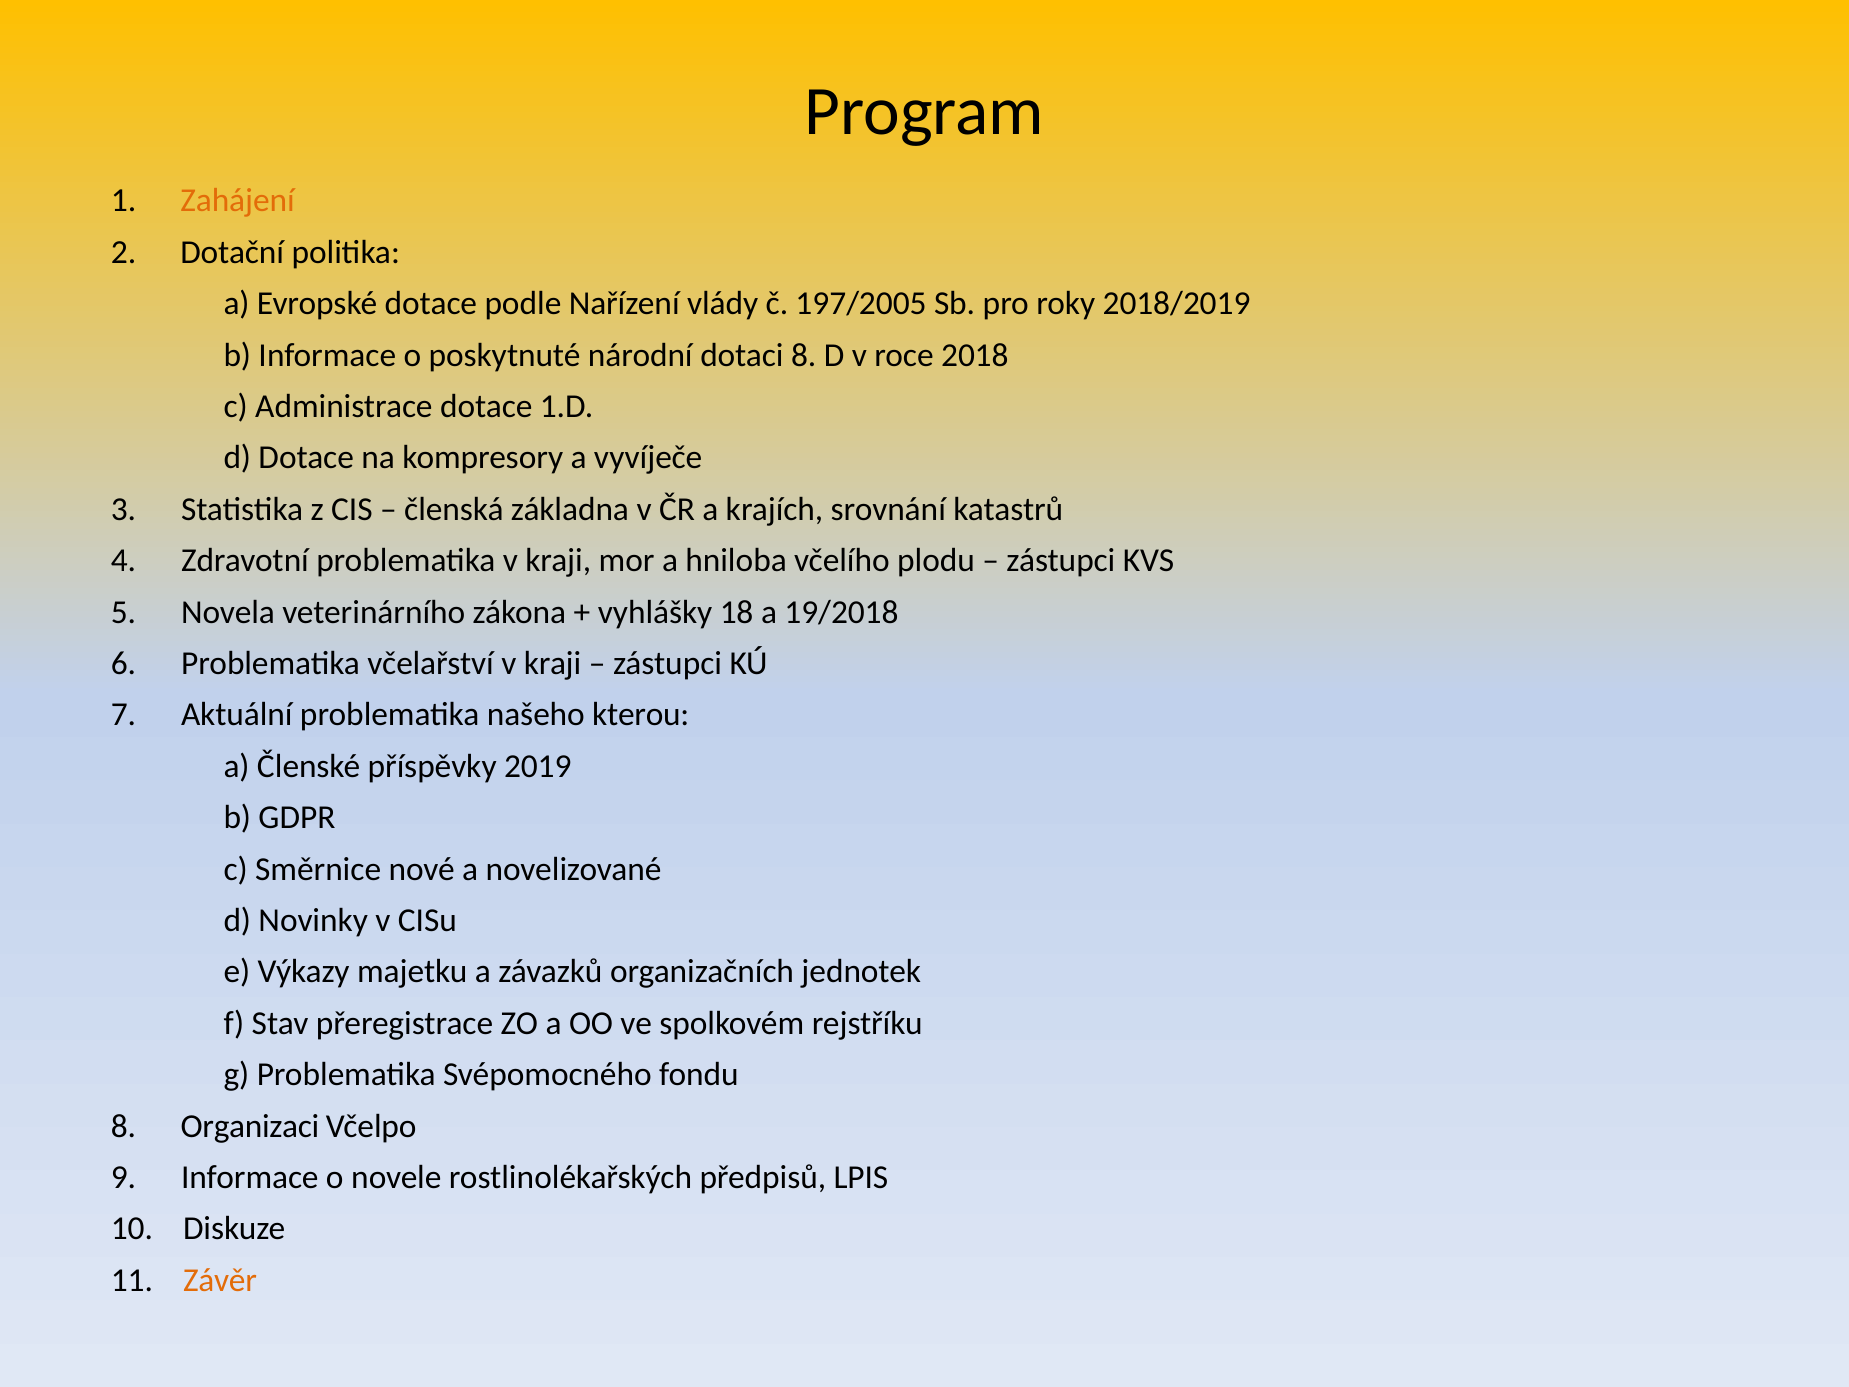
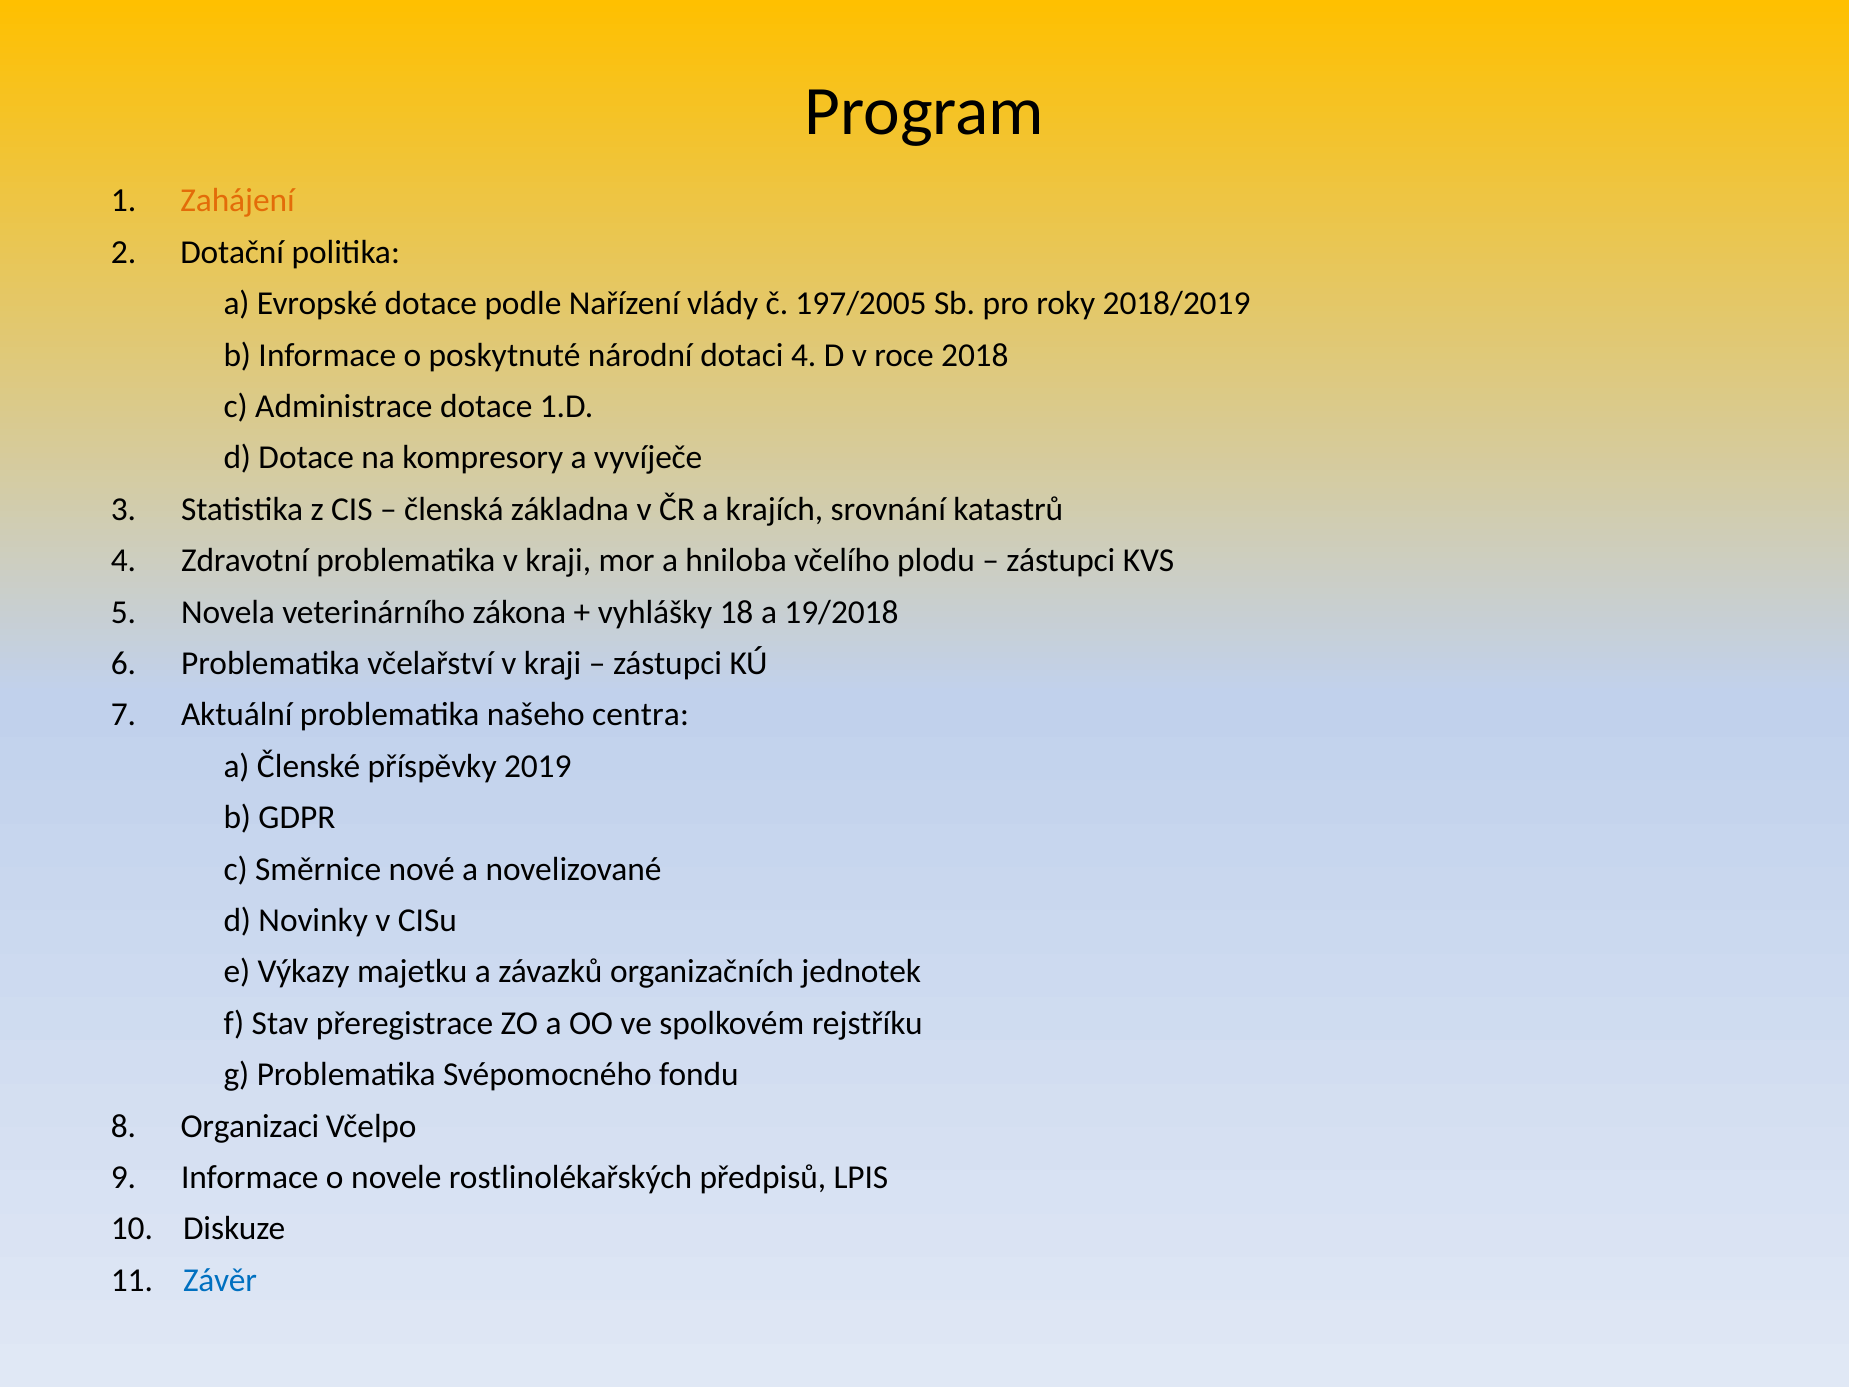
dotaci 8: 8 -> 4
kterou: kterou -> centra
Závěr colour: orange -> blue
